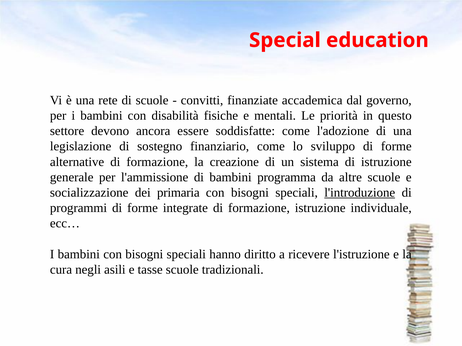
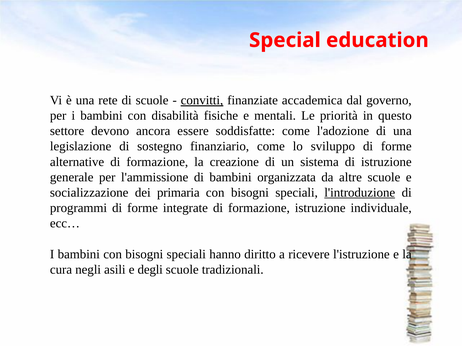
convitti underline: none -> present
programma: programma -> organizzata
tasse: tasse -> degli
